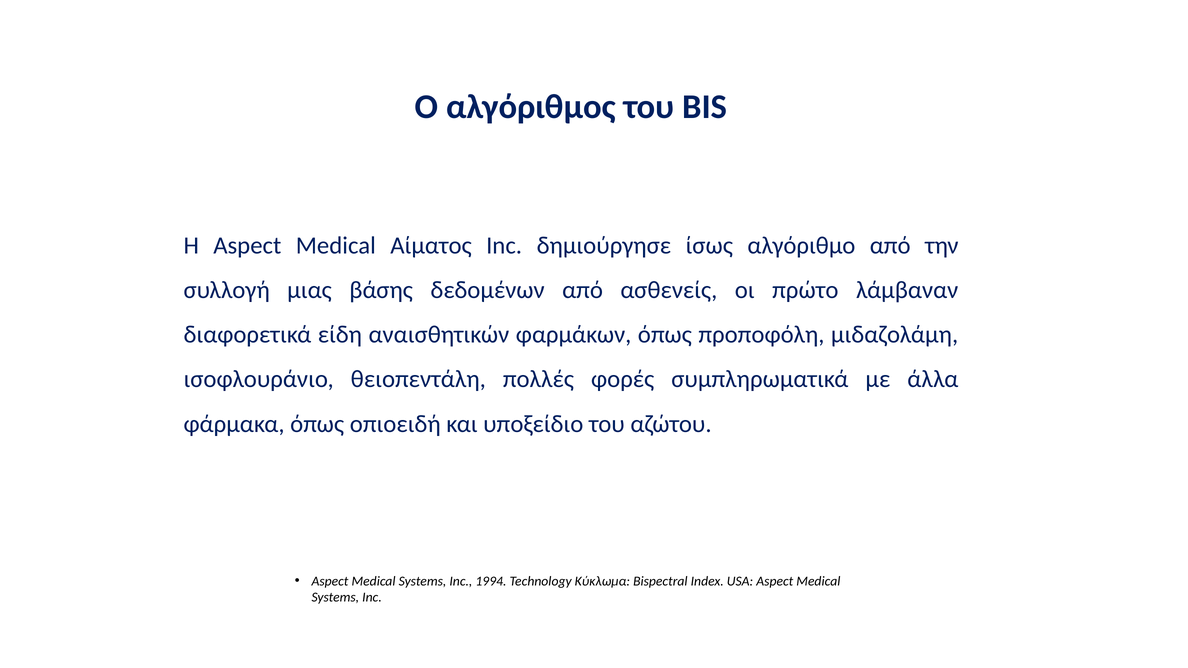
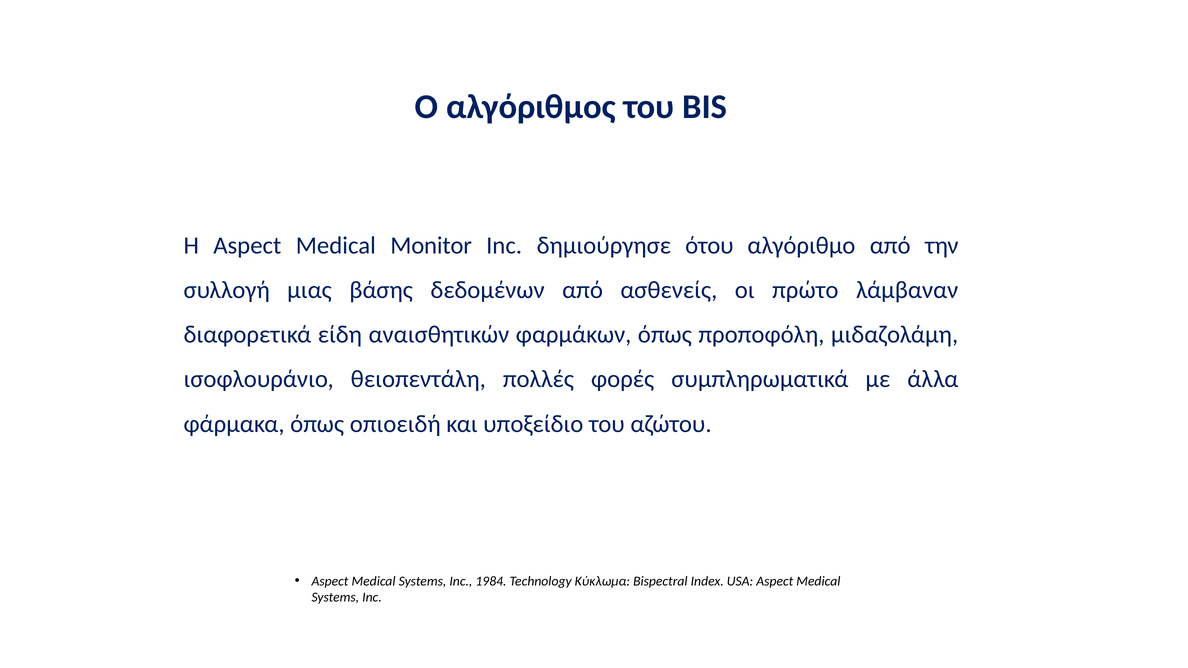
Αίματος: Αίματος -> Monitor
ίσως: ίσως -> ότου
1994: 1994 -> 1984
